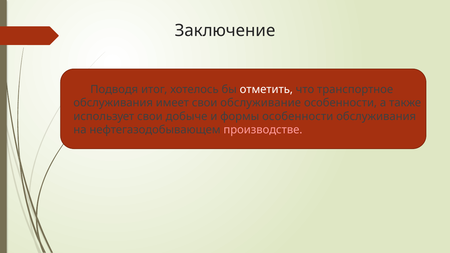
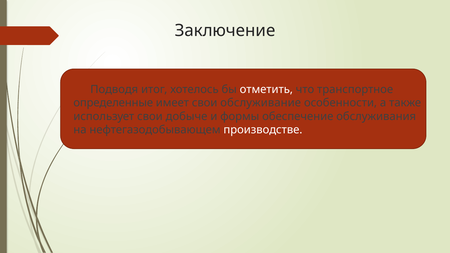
обслуживания at (113, 103): обслуживания -> определенные
формы особенности: особенности -> обеспечение
производстве colour: pink -> white
